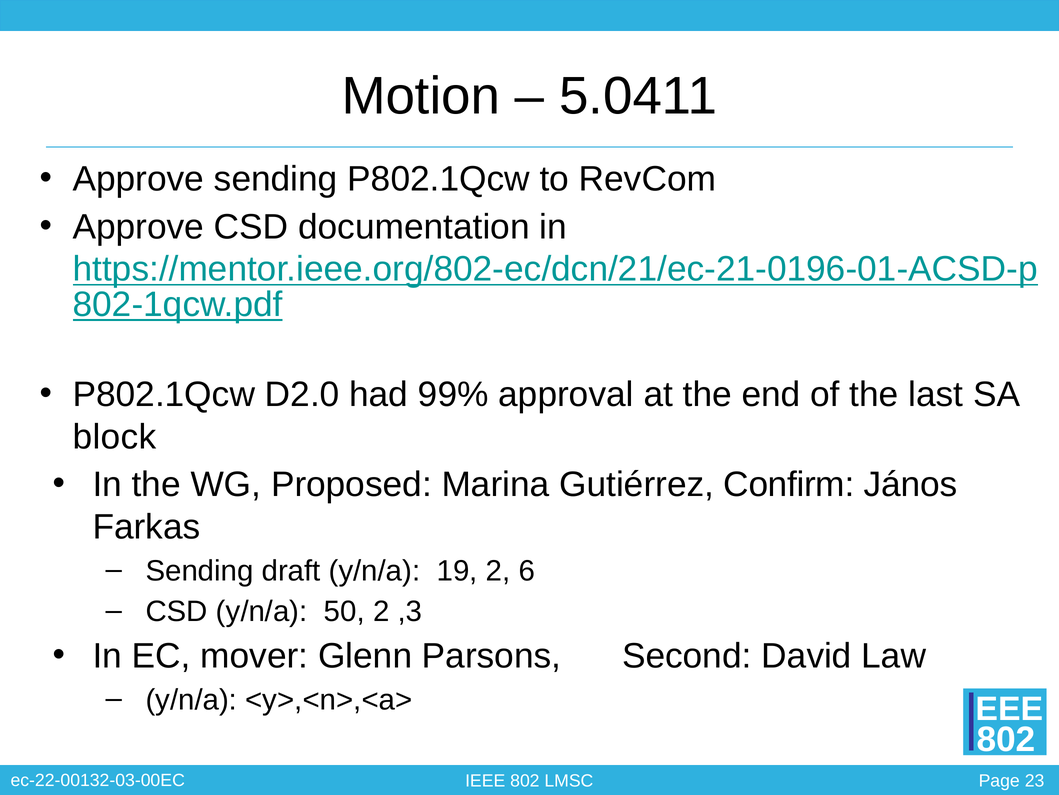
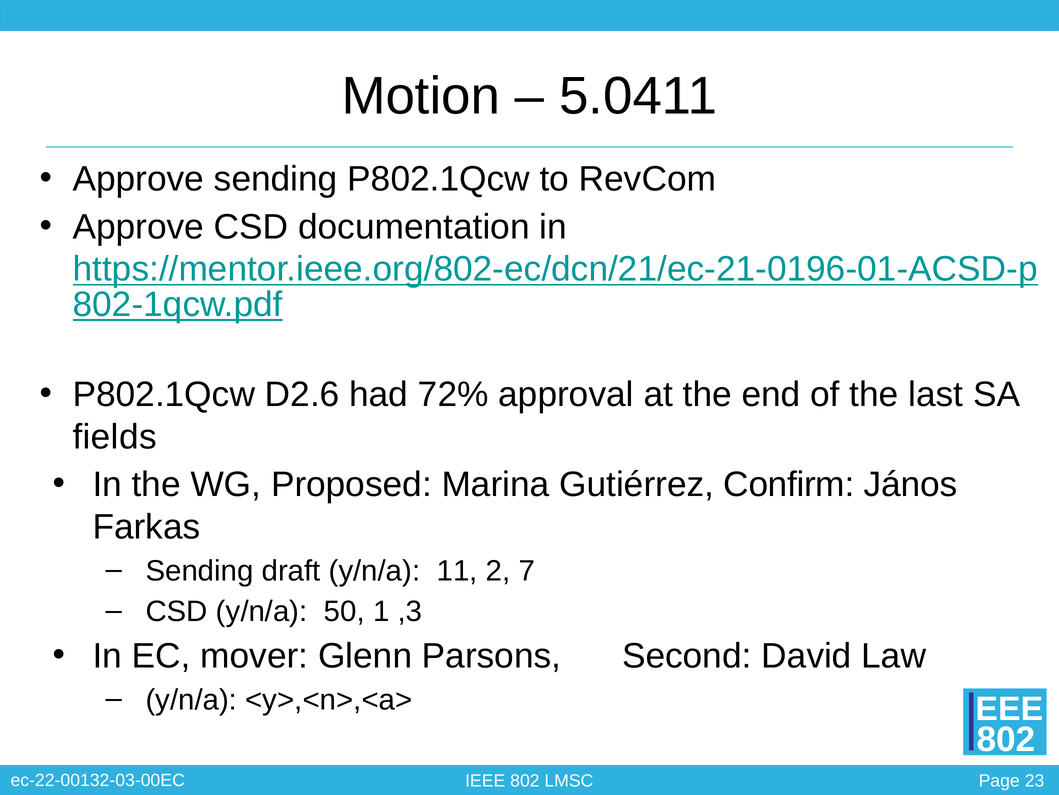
D2.0: D2.0 -> D2.6
99%: 99% -> 72%
block: block -> fields
19: 19 -> 11
6: 6 -> 7
50 2: 2 -> 1
